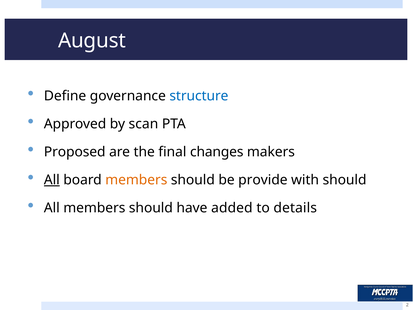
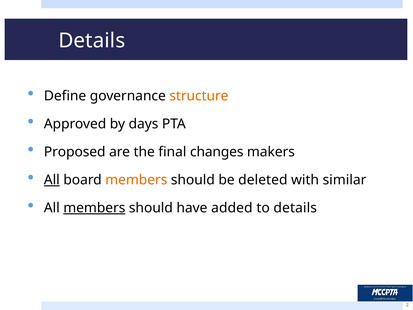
August at (92, 41): August -> Details
structure colour: blue -> orange
scan: scan -> days
provide: provide -> deleted
with should: should -> similar
members at (94, 208) underline: none -> present
